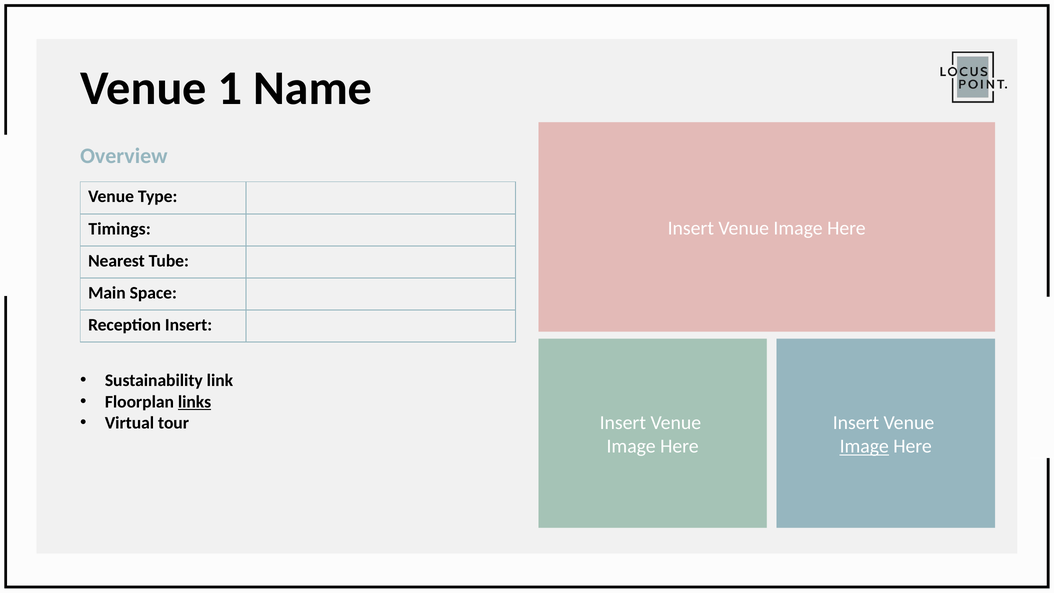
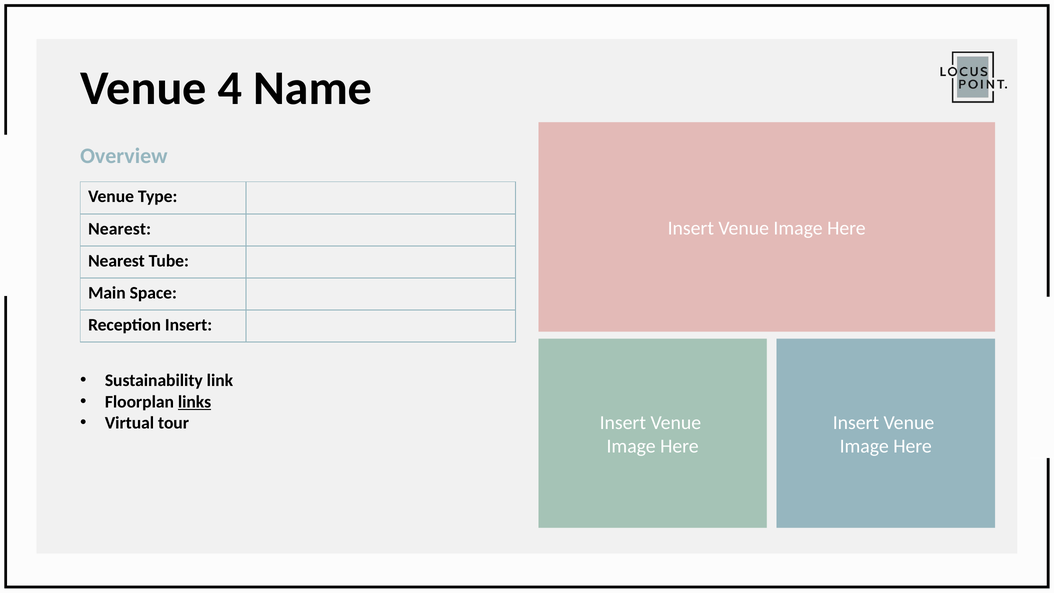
1: 1 -> 4
Timings at (120, 229): Timings -> Nearest
Image at (864, 446) underline: present -> none
